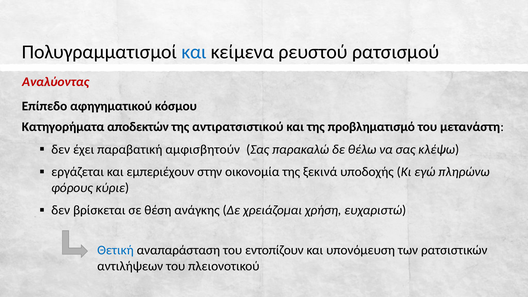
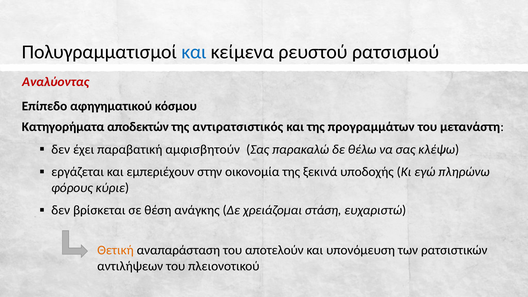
αντιρατσιστικού: αντιρατσιστικού -> αντιρατσιστικός
προβληματισμό: προβληματισμό -> προγραμμάτων
χρήση: χρήση -> στάση
Θετική colour: blue -> orange
εντοπίζουν: εντοπίζουν -> αποτελούν
